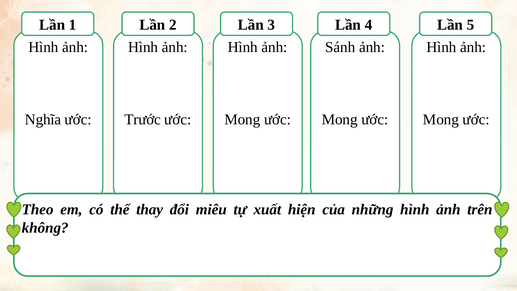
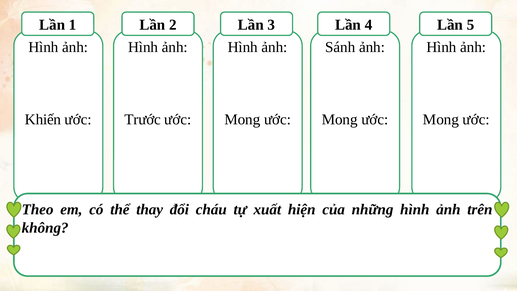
Nghĩa: Nghĩa -> Khiến
miêu: miêu -> cháu
